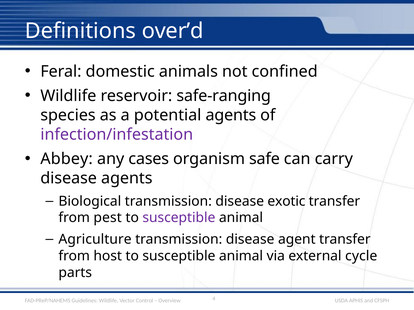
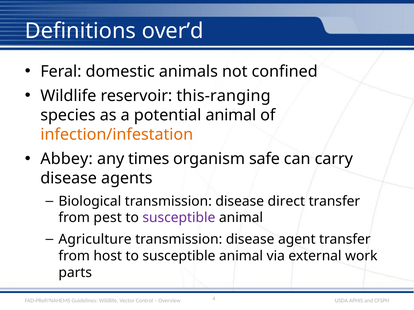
safe-ranging: safe-ranging -> this-ranging
potential agents: agents -> animal
infection/infestation colour: purple -> orange
cases: cases -> times
exotic: exotic -> direct
cycle: cycle -> work
